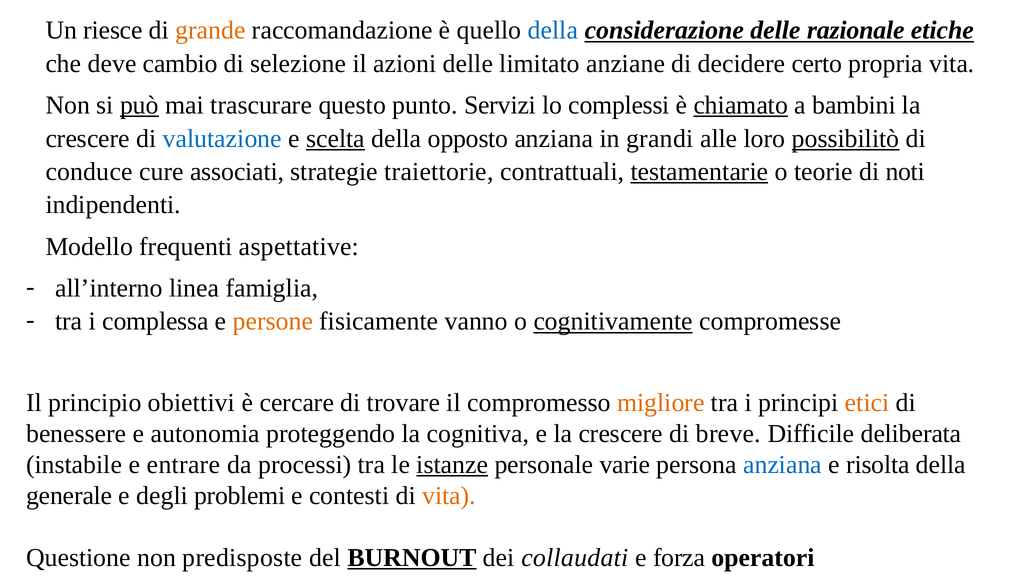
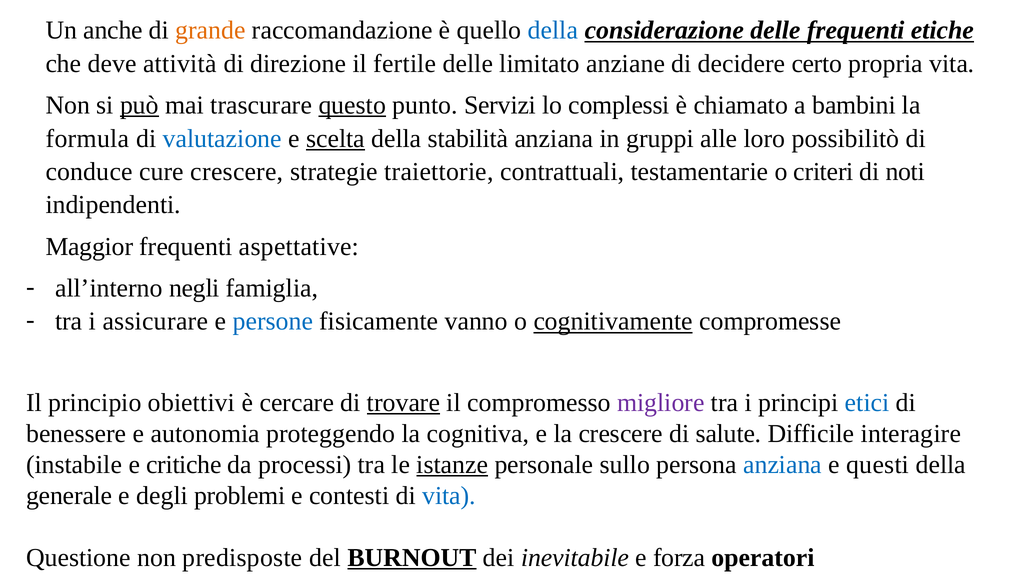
riesce: riesce -> anche
delle razionale: razionale -> frequenti
cambio: cambio -> attività
selezione: selezione -> direzione
azioni: azioni -> fertile
questo underline: none -> present
chiamato underline: present -> none
crescere at (88, 139): crescere -> formula
opposto: opposto -> stabilità
grandi: grandi -> gruppi
possibilitò underline: present -> none
cure associati: associati -> crescere
testamentarie underline: present -> none
teorie: teorie -> criteri
Modello: Modello -> Maggior
linea: linea -> negli
complessa: complessa -> assicurare
persone colour: orange -> blue
trovare underline: none -> present
migliore colour: orange -> purple
etici colour: orange -> blue
breve: breve -> salute
deliberata: deliberata -> interagire
entrare: entrare -> critiche
varie: varie -> sullo
risolta: risolta -> questi
vita at (449, 496) colour: orange -> blue
collaudati: collaudati -> inevitabile
